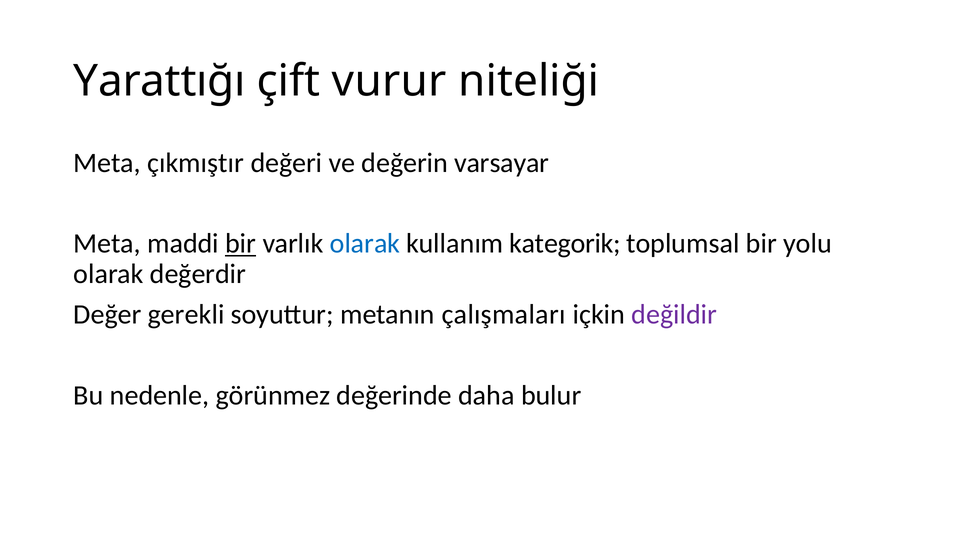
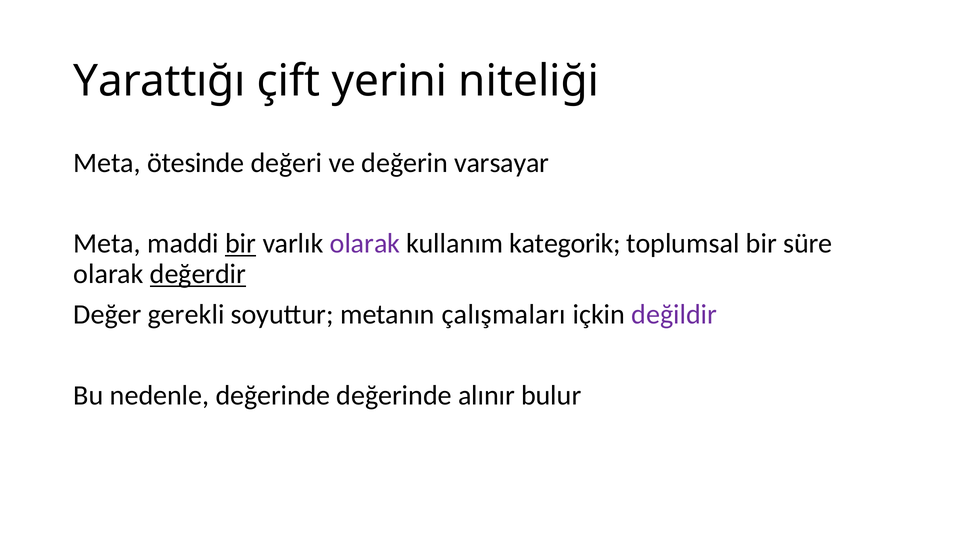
vurur: vurur -> yerini
çıkmıştır: çıkmıştır -> ötesinde
olarak at (365, 244) colour: blue -> purple
yolu: yolu -> süre
değerdir underline: none -> present
nedenle görünmez: görünmez -> değerinde
daha: daha -> alınır
